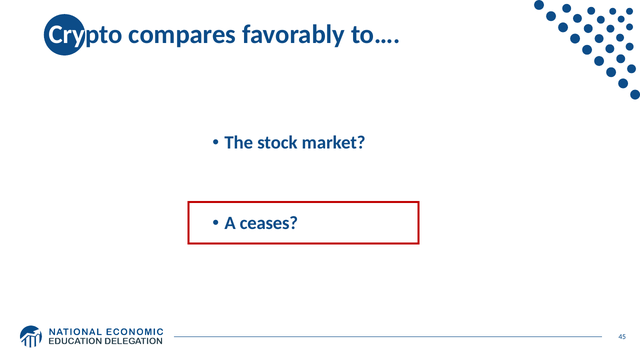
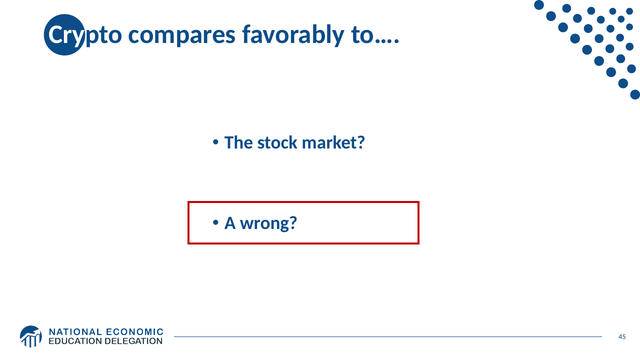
ceases: ceases -> wrong
